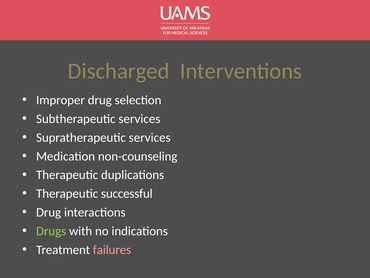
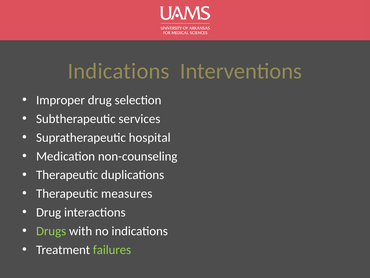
Discharged at (119, 71): Discharged -> Indications
Supratherapeutic services: services -> hospital
successful: successful -> measures
failures colour: pink -> light green
